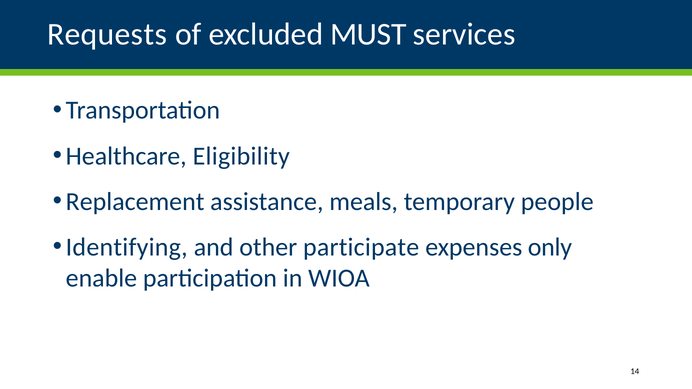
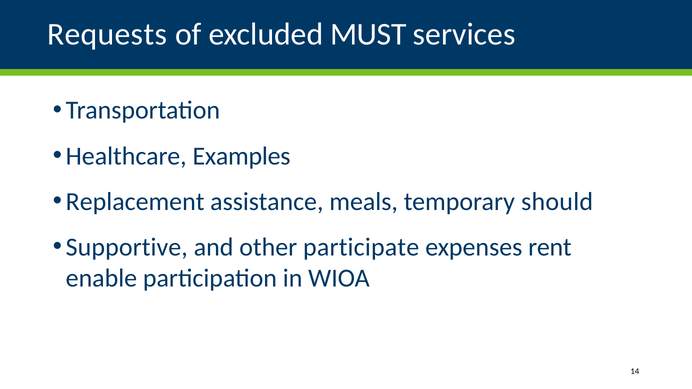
Eligibility: Eligibility -> Examples
people: people -> should
Identifying: Identifying -> Supportive
only: only -> rent
